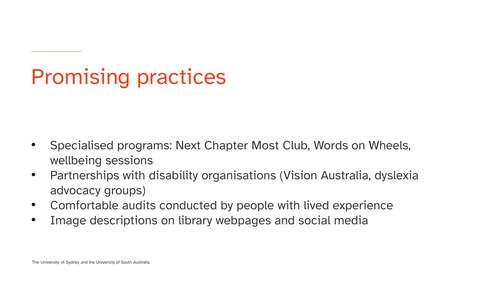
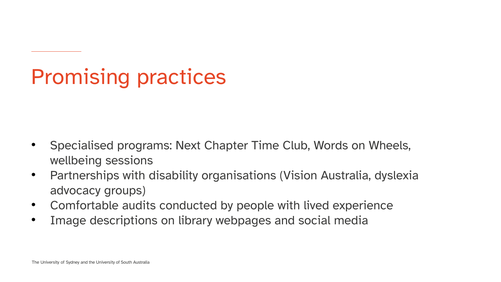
Most: Most -> Time
